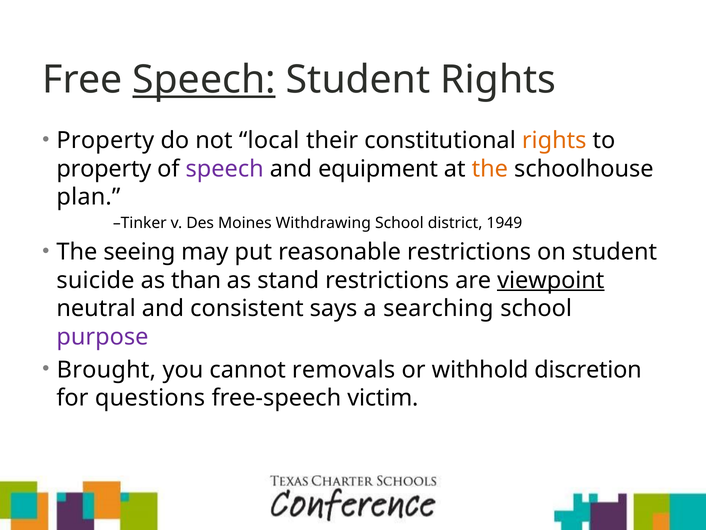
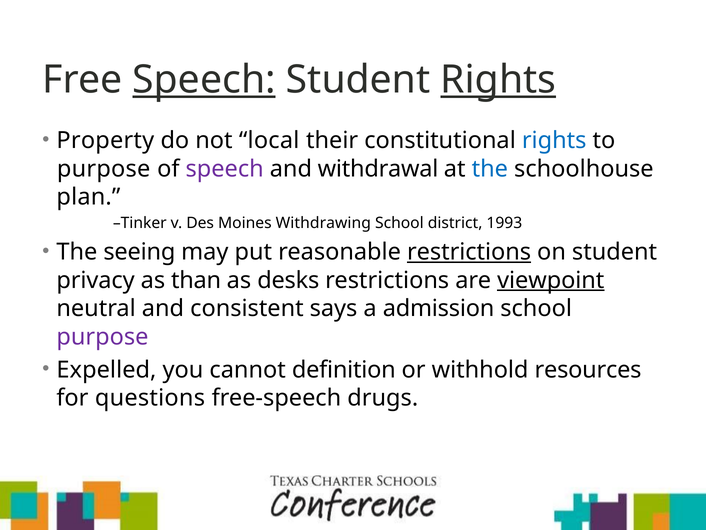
Rights at (498, 80) underline: none -> present
rights at (554, 140) colour: orange -> blue
property at (104, 169): property -> purpose
equipment: equipment -> withdrawal
the at (490, 169) colour: orange -> blue
1949: 1949 -> 1993
restrictions at (469, 252) underline: none -> present
suicide: suicide -> privacy
stand: stand -> desks
searching: searching -> admission
Brought: Brought -> Expelled
removals: removals -> definition
discretion: discretion -> resources
victim: victim -> drugs
